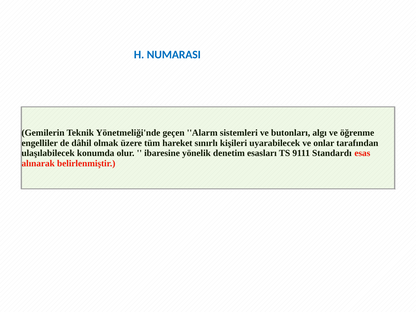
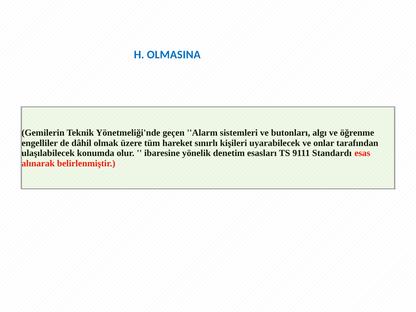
NUMARASI: NUMARASI -> OLMASINA
